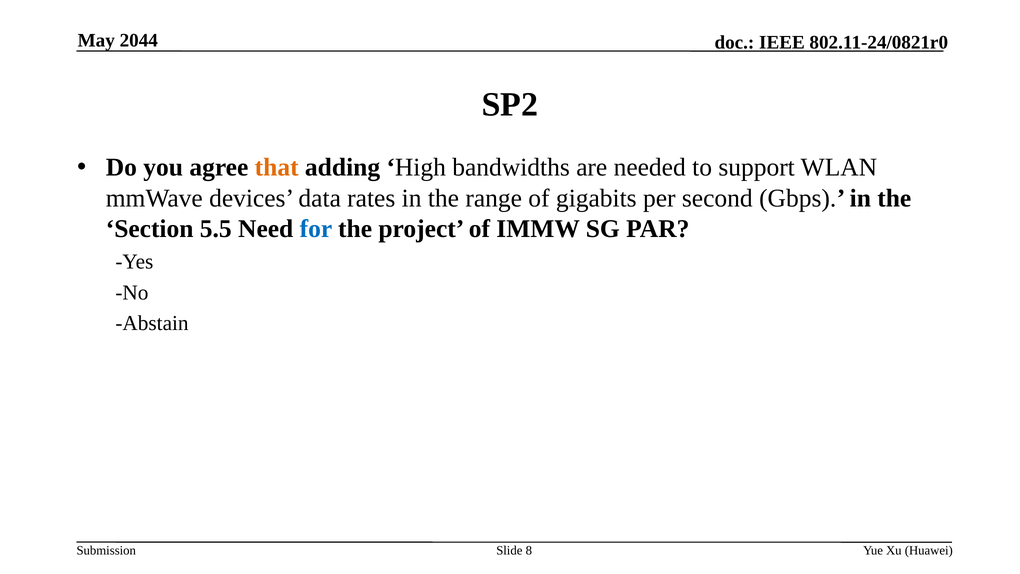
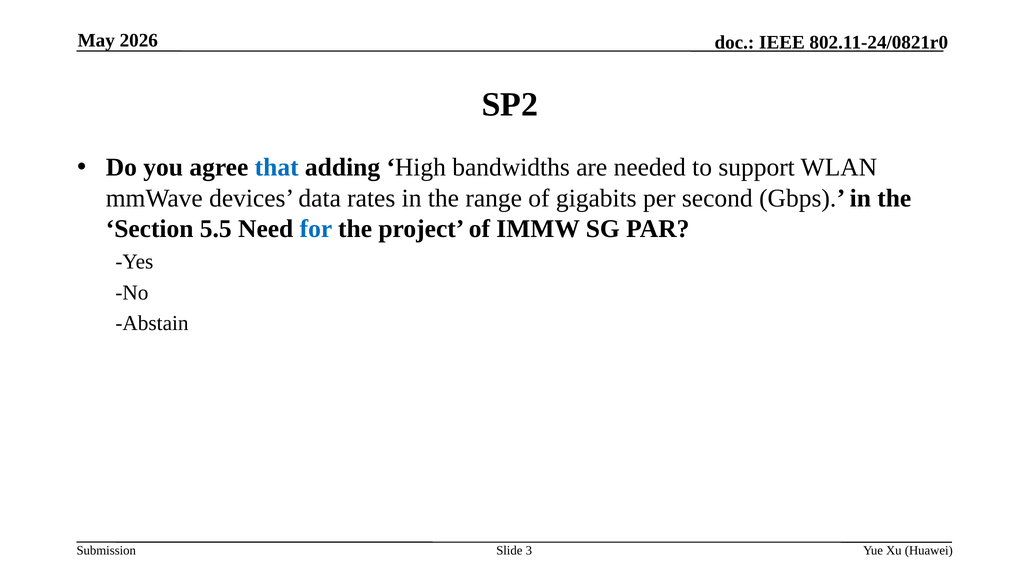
2044: 2044 -> 2026
that colour: orange -> blue
8: 8 -> 3
